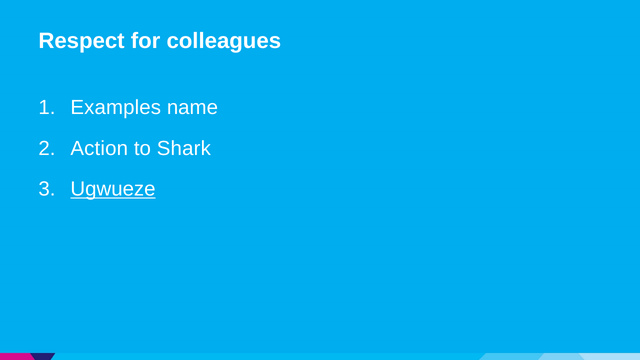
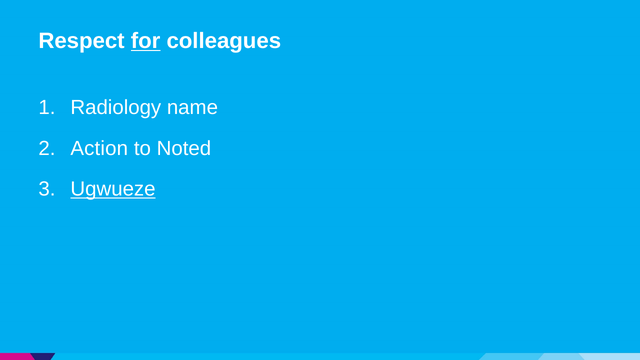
for underline: none -> present
Examples: Examples -> Radiology
Shark: Shark -> Noted
